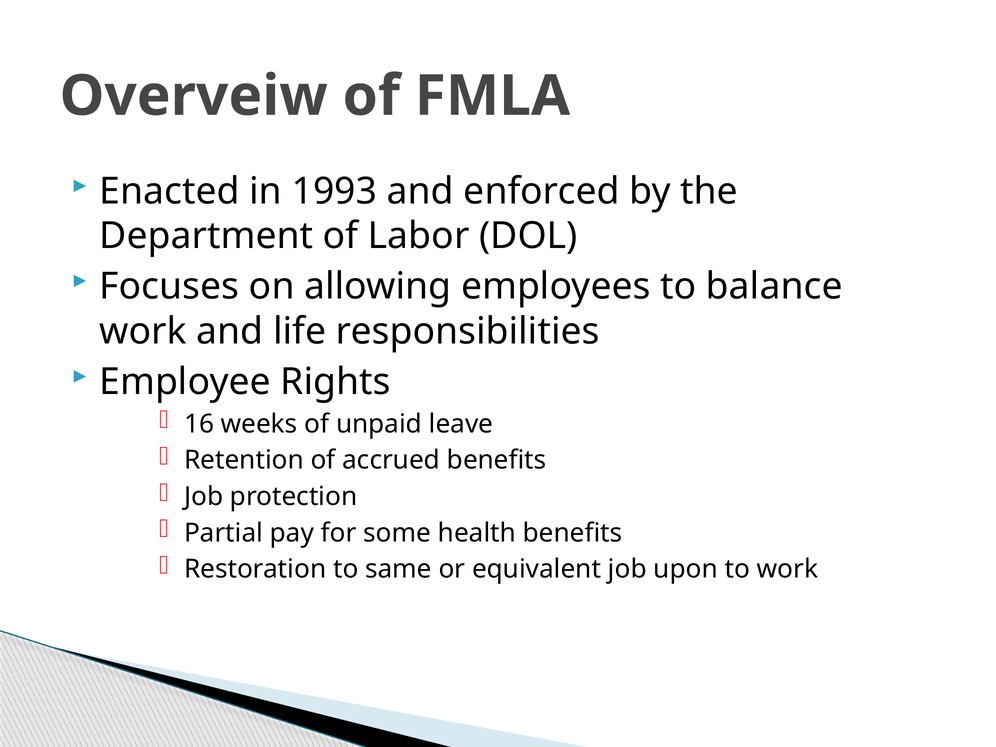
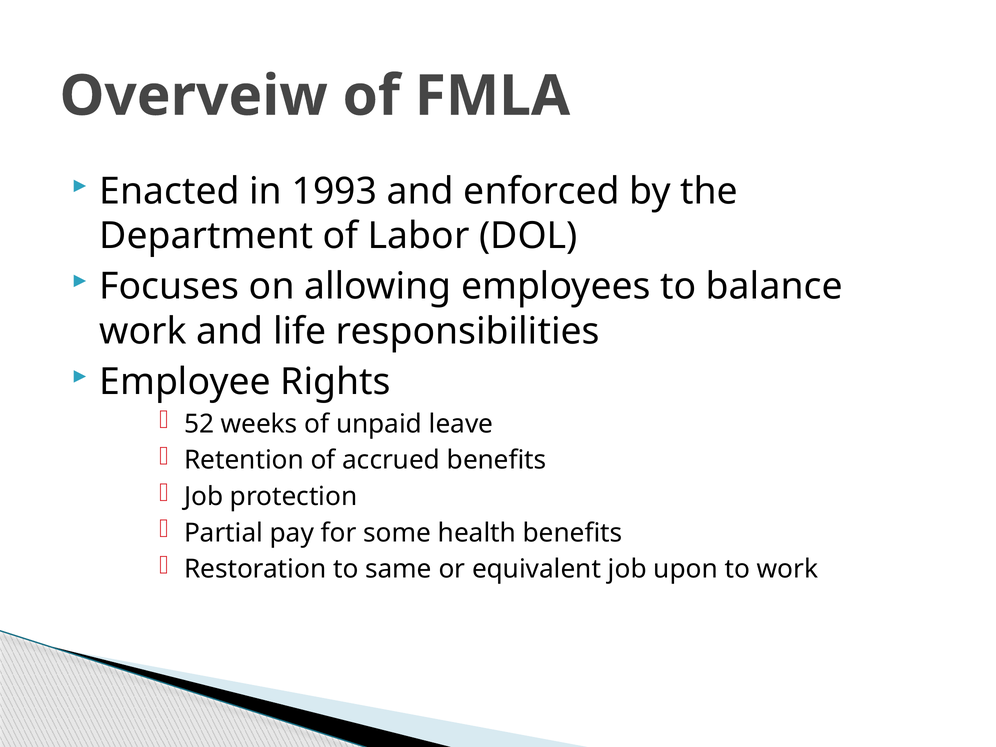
16: 16 -> 52
